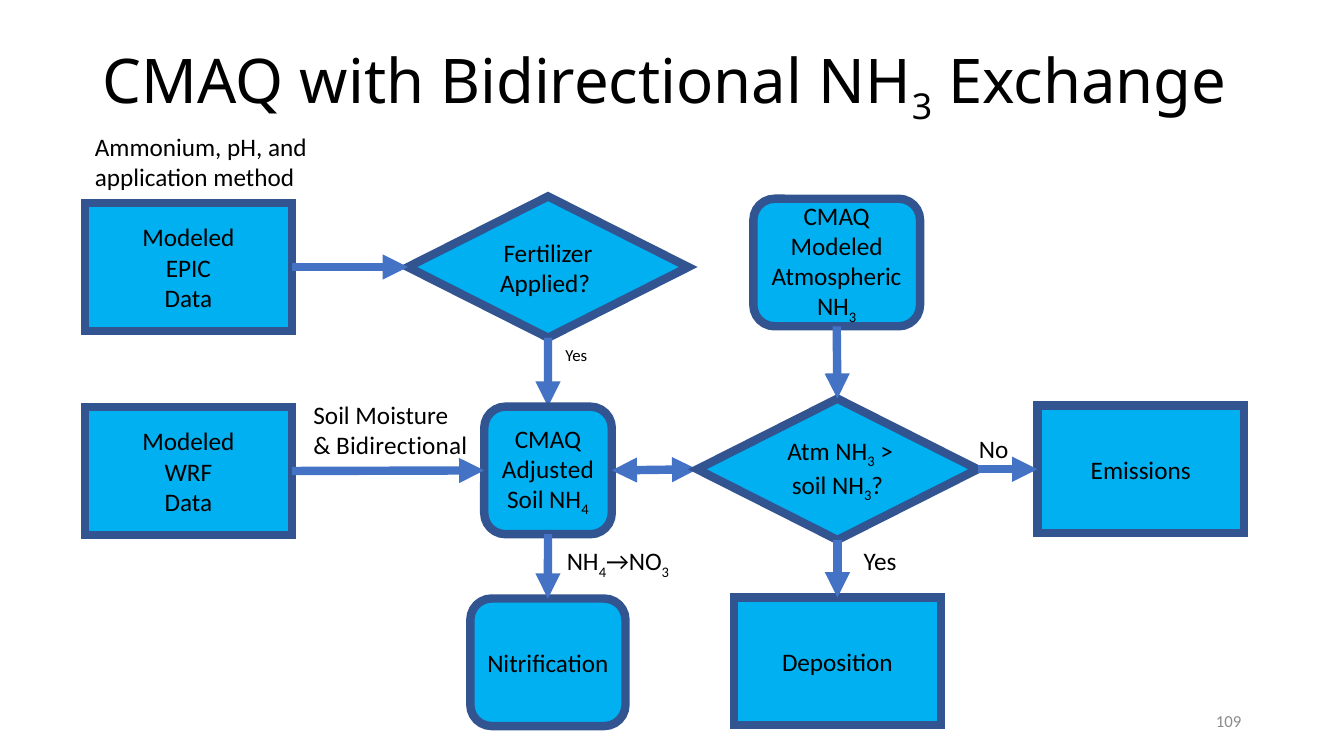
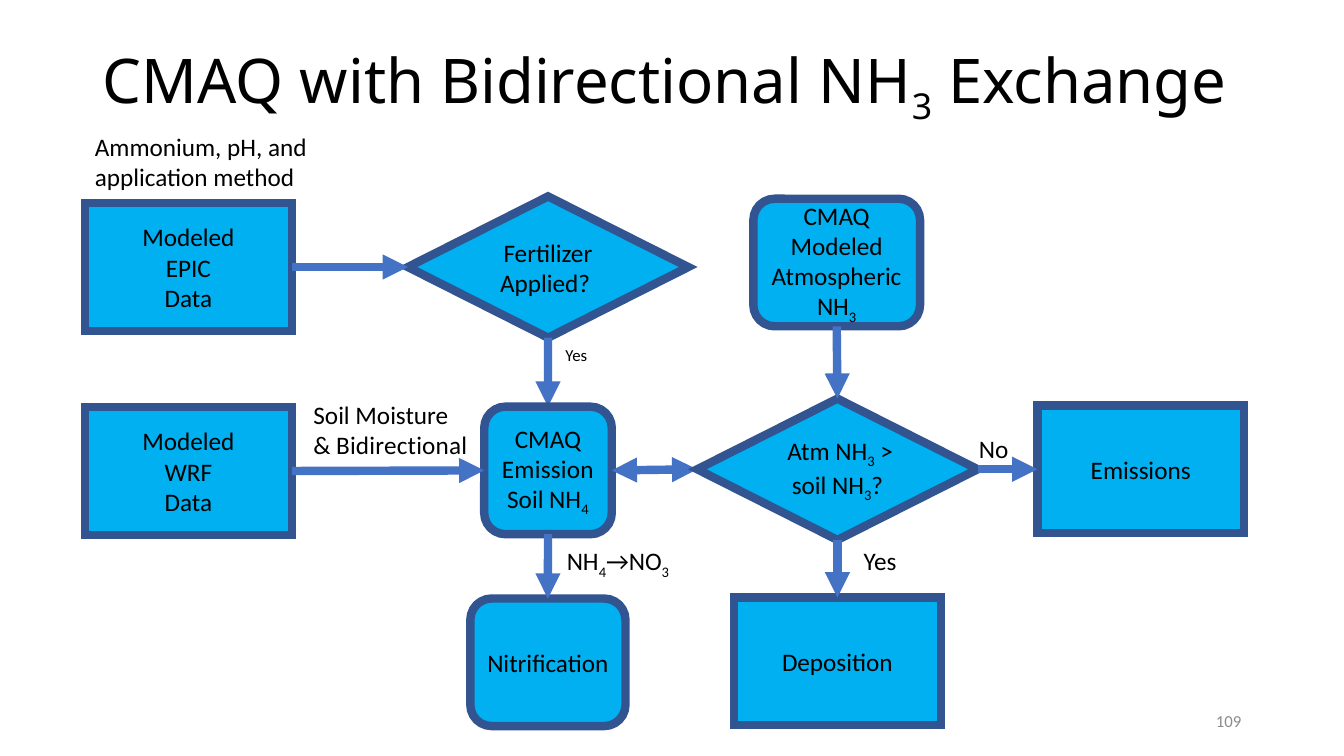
Adjusted: Adjusted -> Emission
